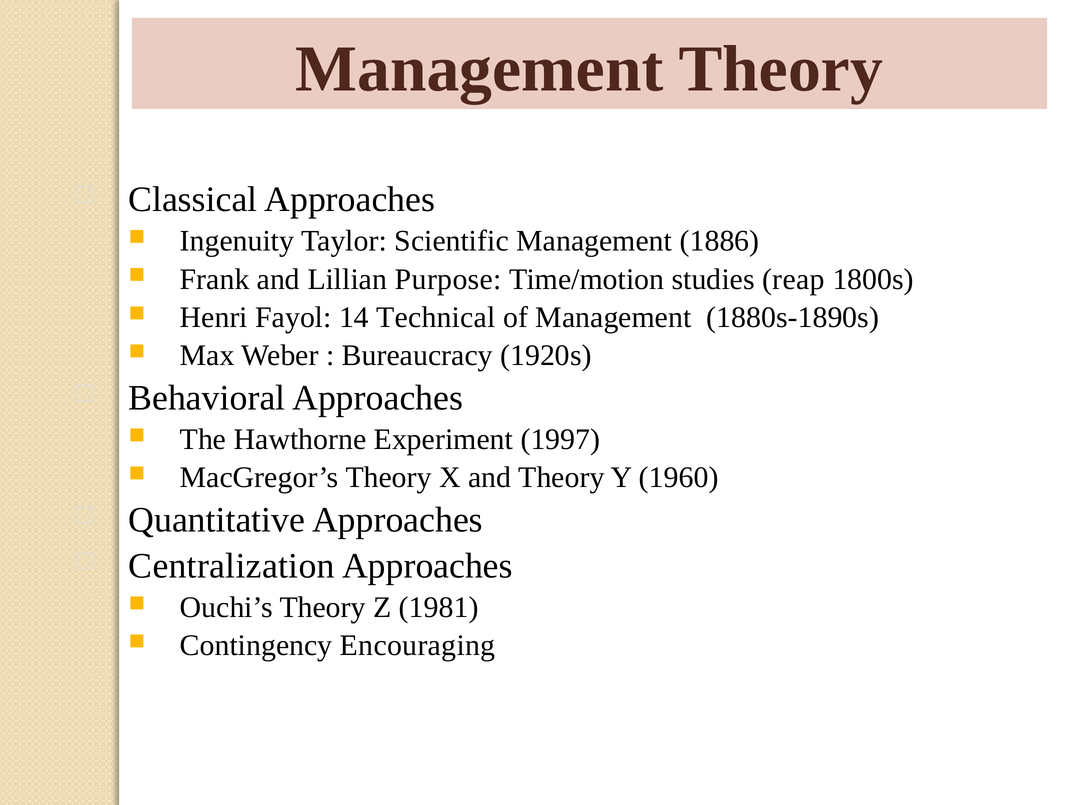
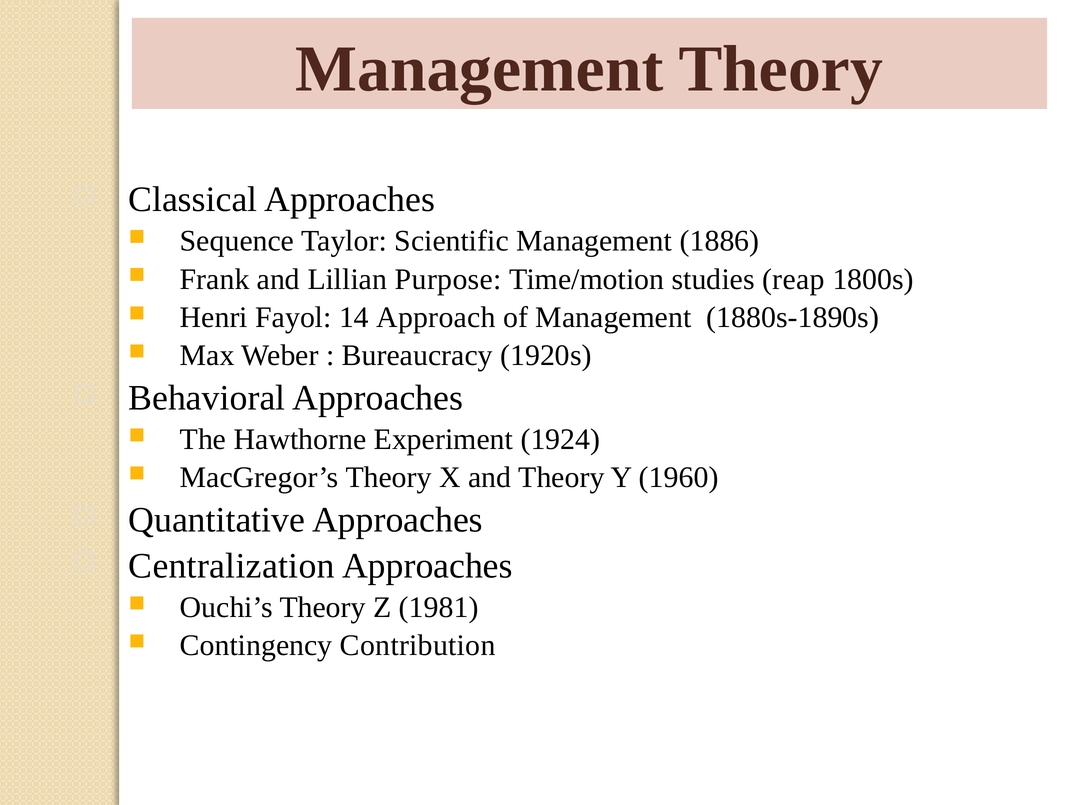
Ingenuity: Ingenuity -> Sequence
Technical: Technical -> Approach
1997: 1997 -> 1924
Encouraging: Encouraging -> Contribution
